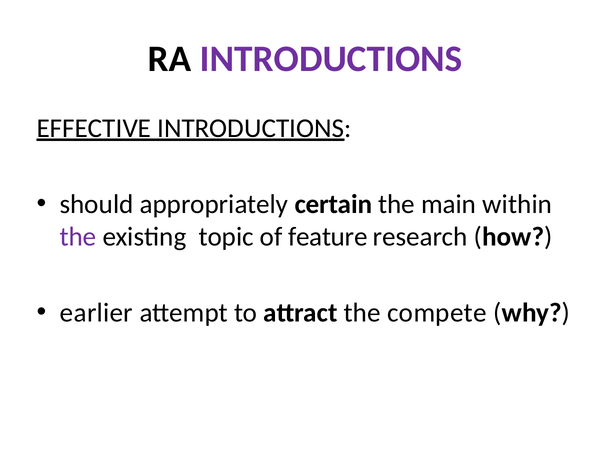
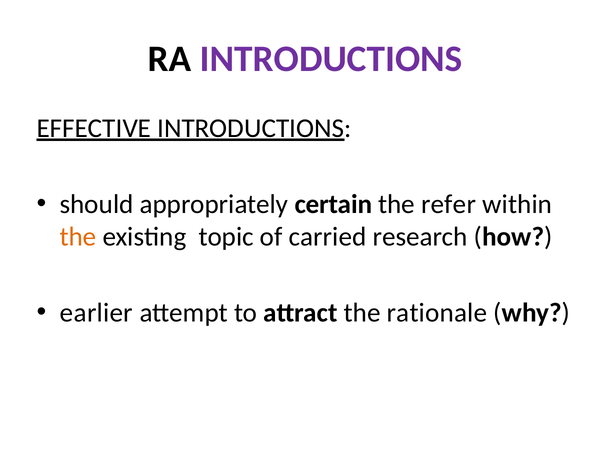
main: main -> refer
the at (78, 237) colour: purple -> orange
feature: feature -> carried
compete: compete -> rationale
